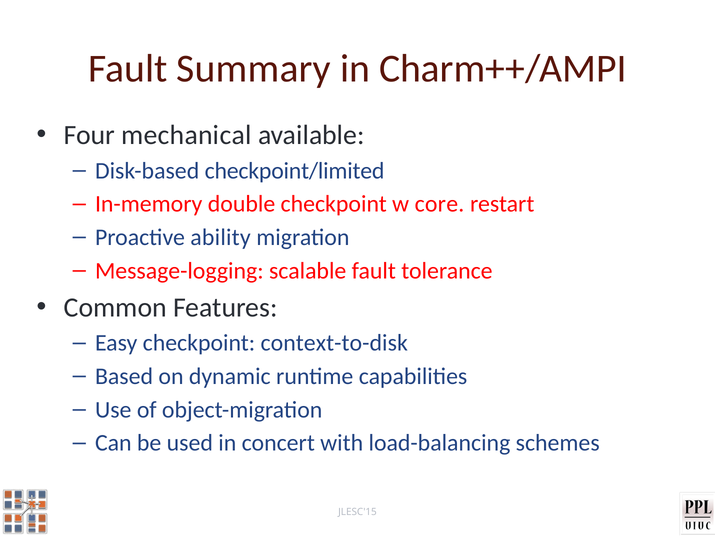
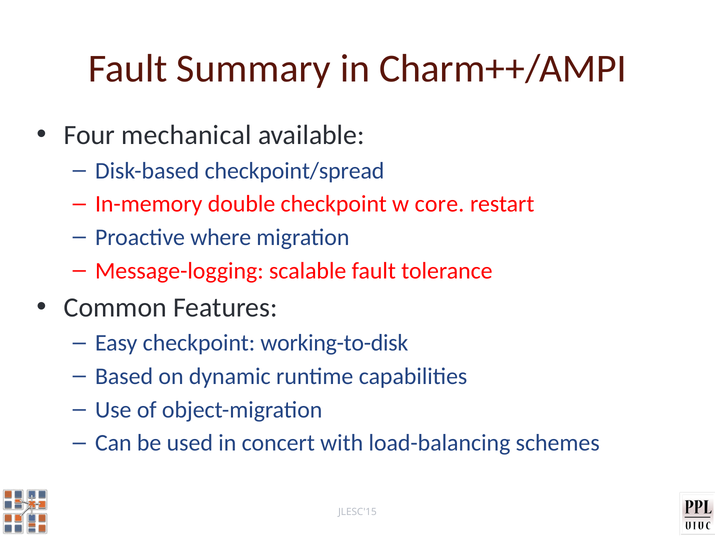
checkpoint/limited: checkpoint/limited -> checkpoint/spread
ability: ability -> where
context-to-disk: context-to-disk -> working-to-disk
